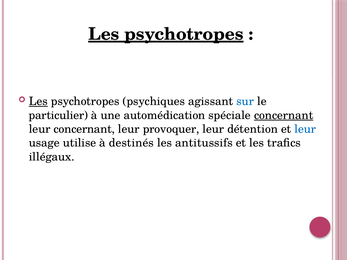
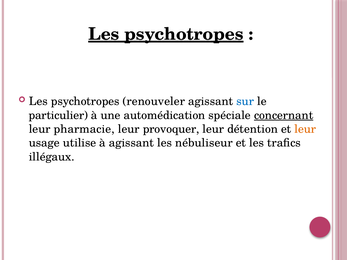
Les at (38, 101) underline: present -> none
psychiques: psychiques -> renouveler
leur concernant: concernant -> pharmacie
leur at (305, 129) colour: blue -> orange
à destinés: destinés -> agissant
antitussifs: antitussifs -> nébuliseur
